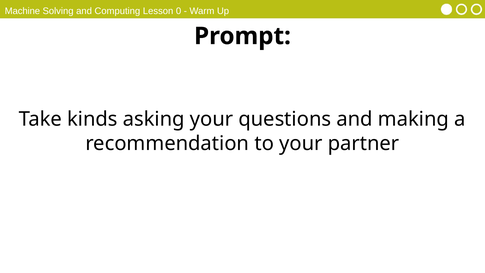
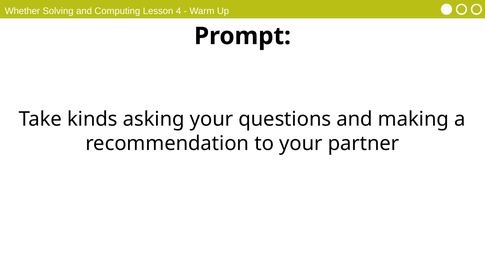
Machine: Machine -> Whether
0: 0 -> 4
